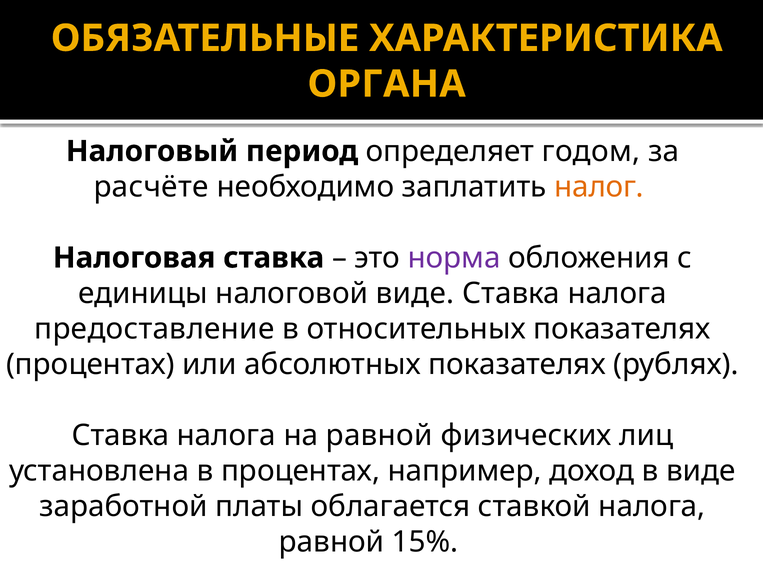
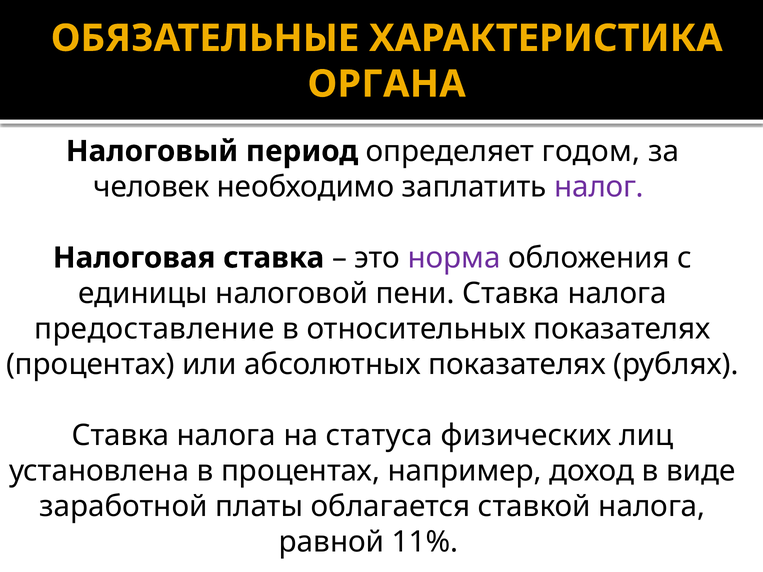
расчёте: расчёте -> человек
налог colour: orange -> purple
налоговой виде: виде -> пени
на равной: равной -> статуса
15%: 15% -> 11%
